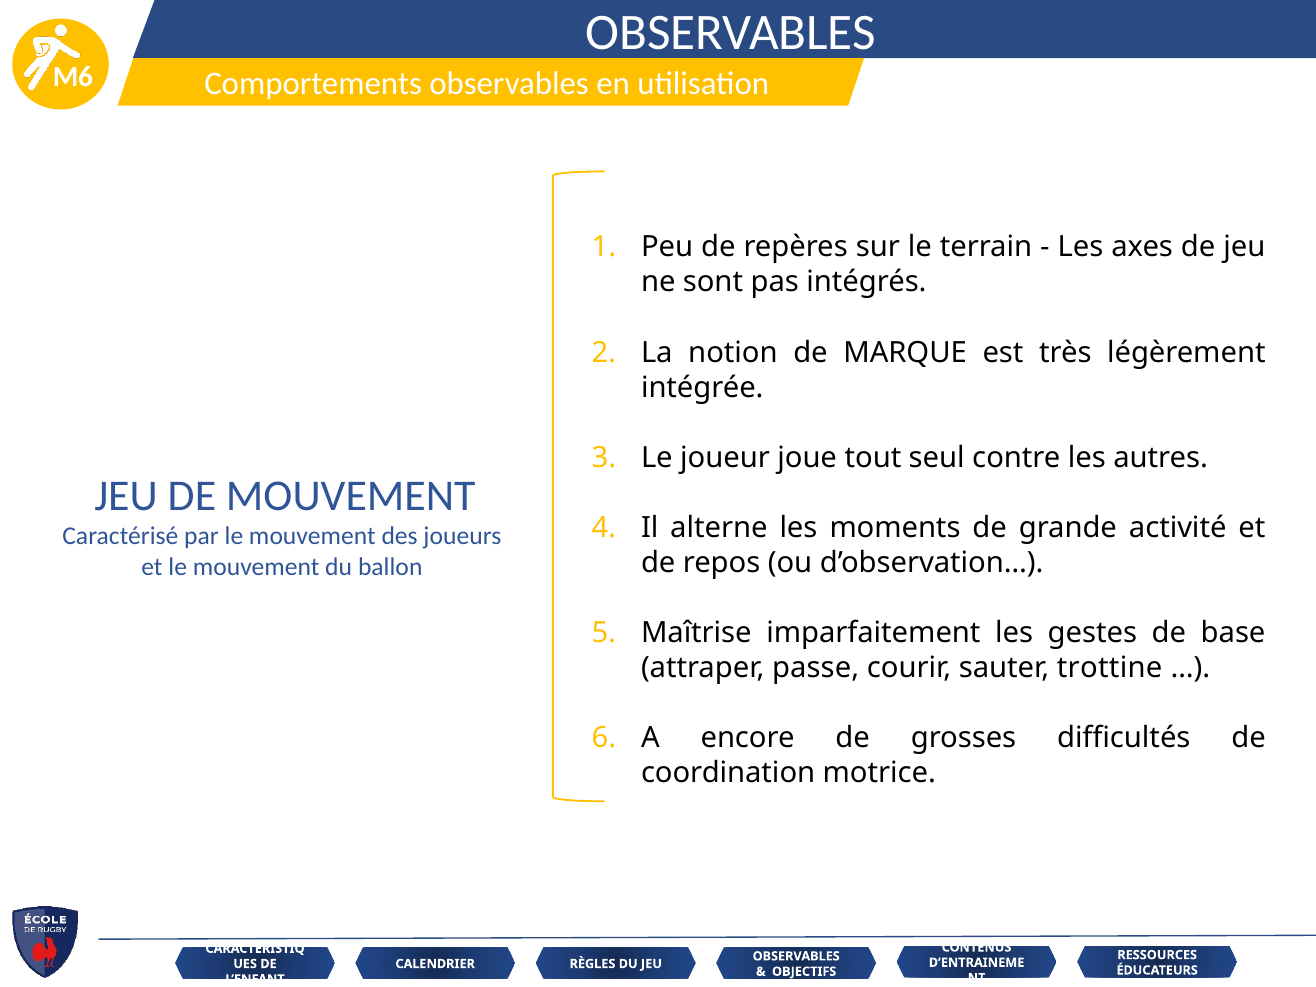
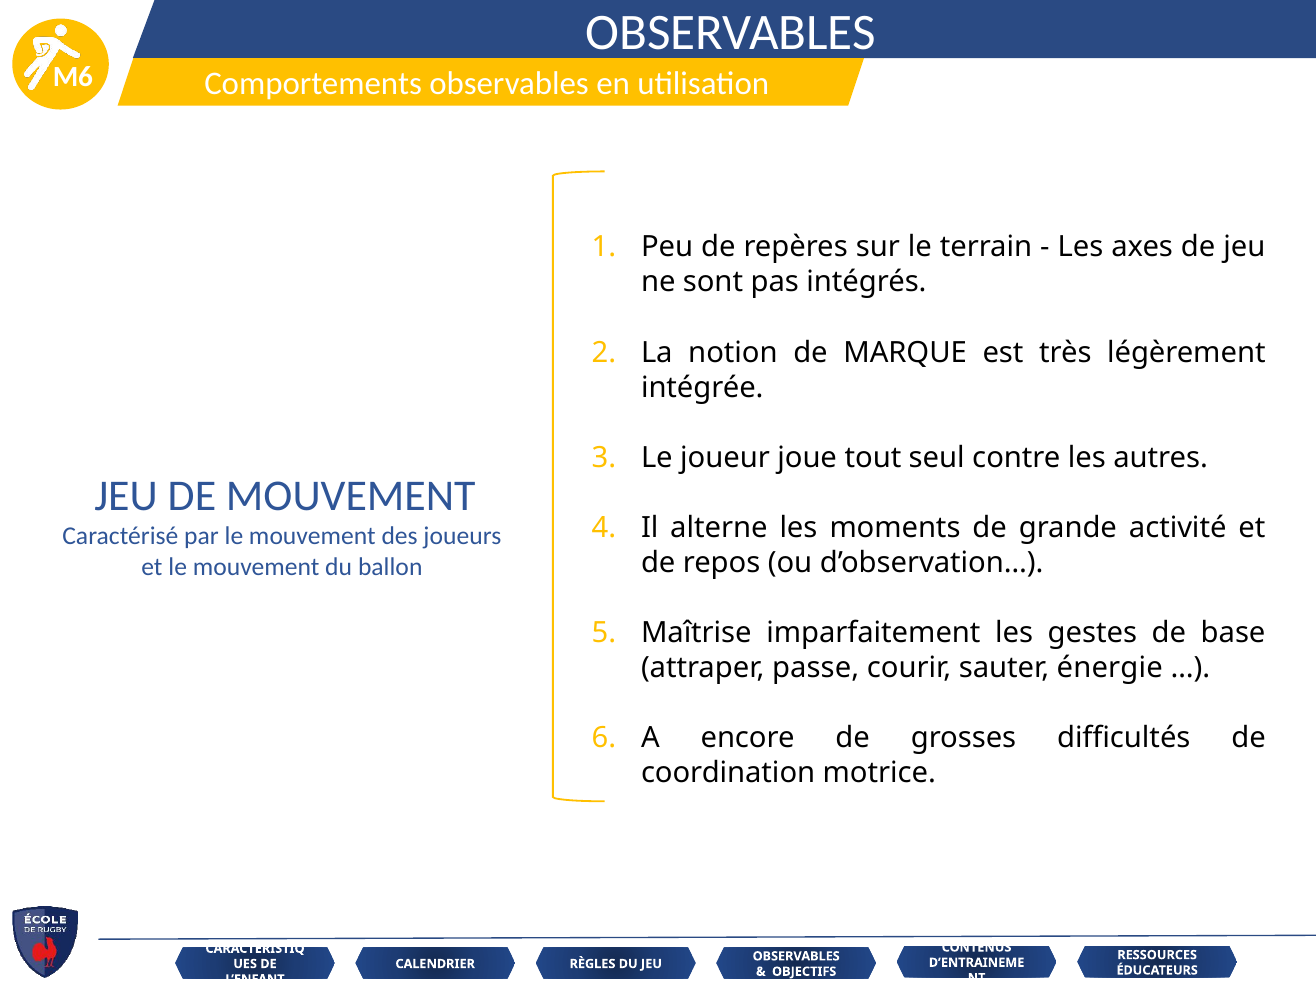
trottine: trottine -> énergie
